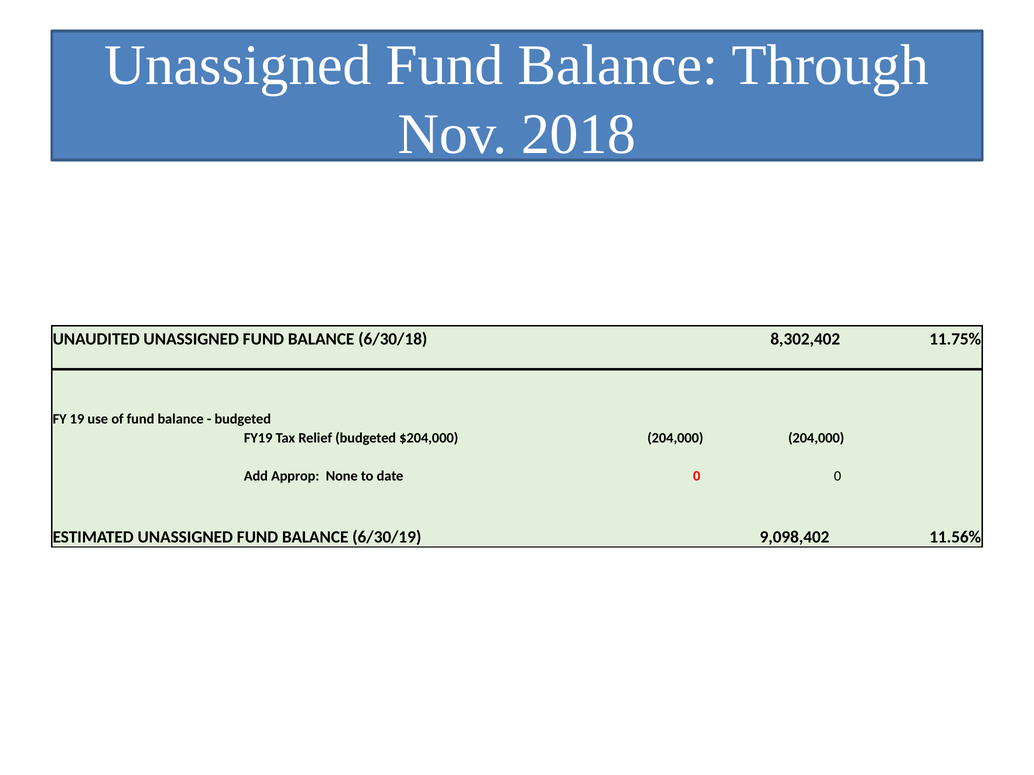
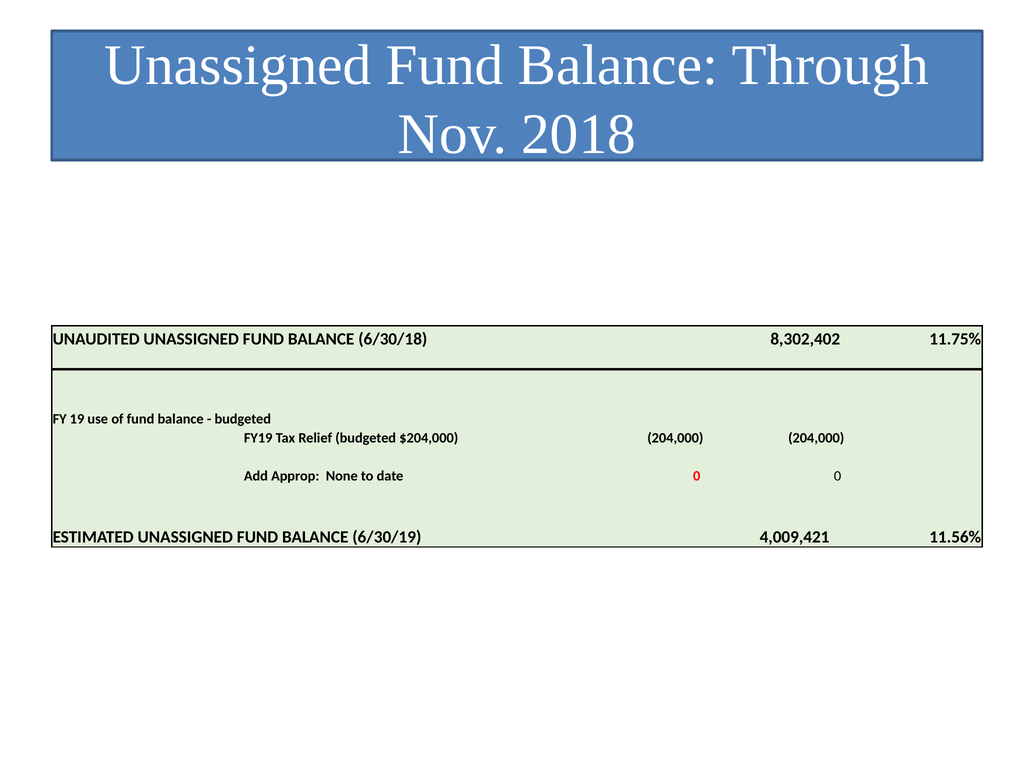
9,098,402: 9,098,402 -> 4,009,421
